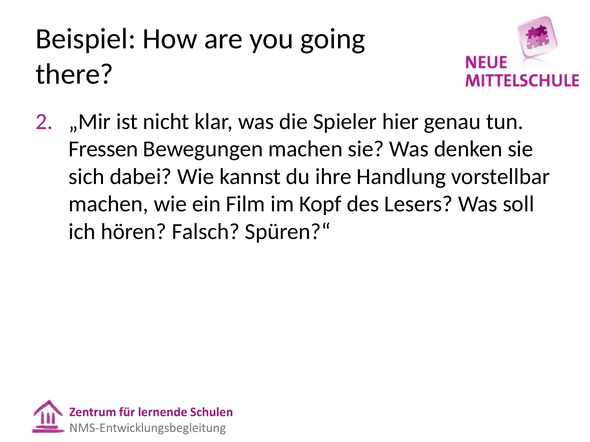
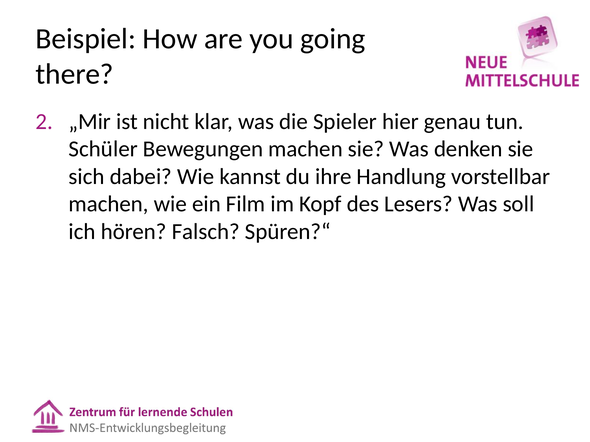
Fressen: Fressen -> Schüler
